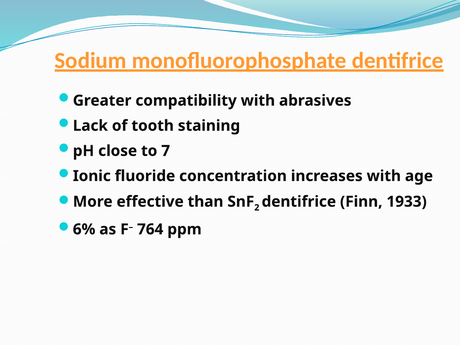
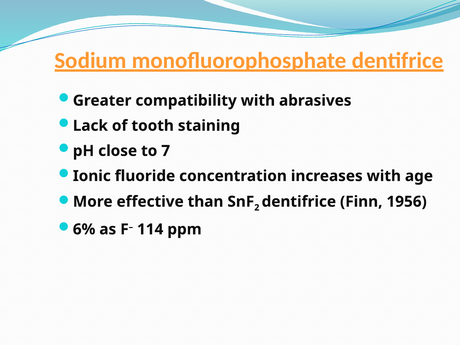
1933: 1933 -> 1956
764: 764 -> 114
